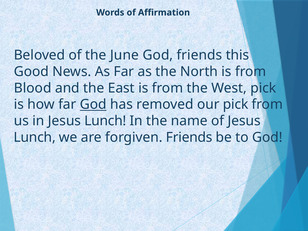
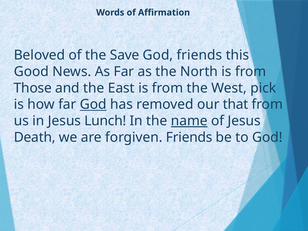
June: June -> Save
Blood: Blood -> Those
our pick: pick -> that
name underline: none -> present
Lunch at (35, 137): Lunch -> Death
